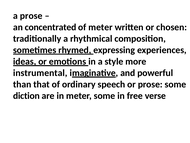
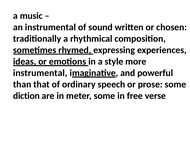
a prose: prose -> music
an concentrated: concentrated -> instrumental
of meter: meter -> sound
